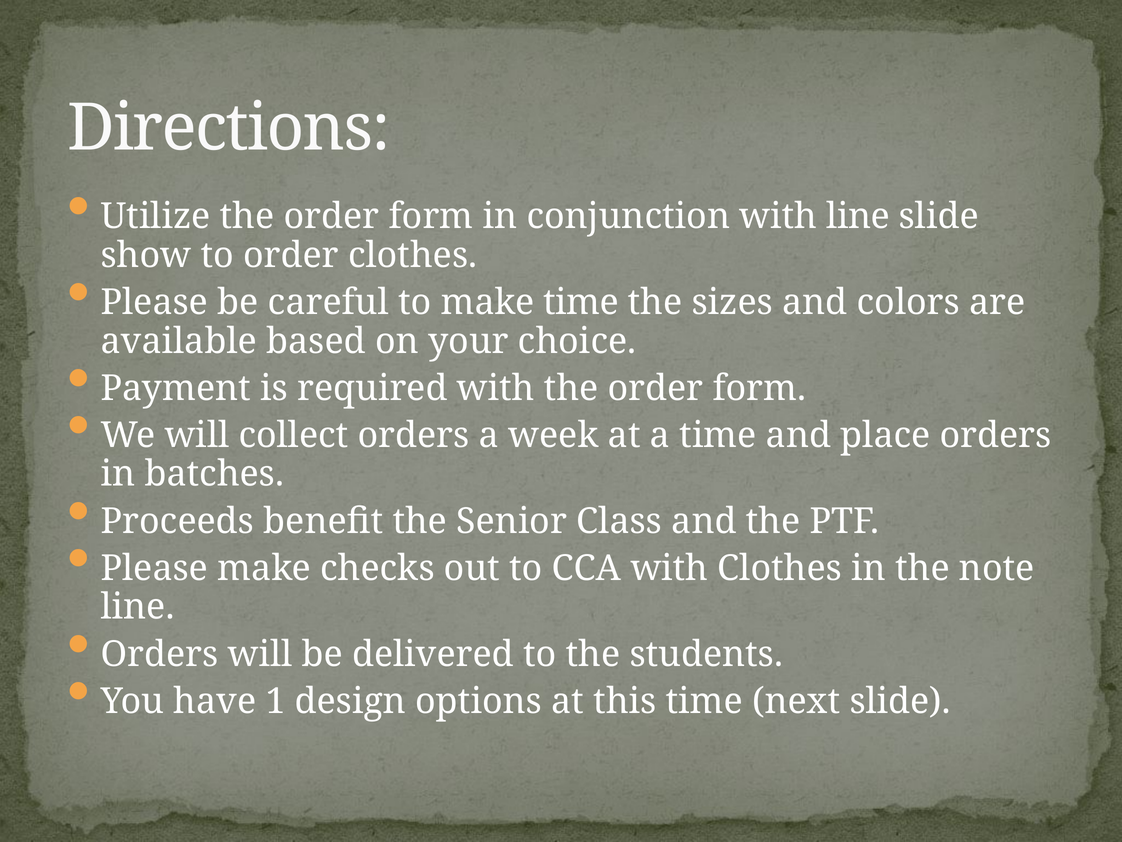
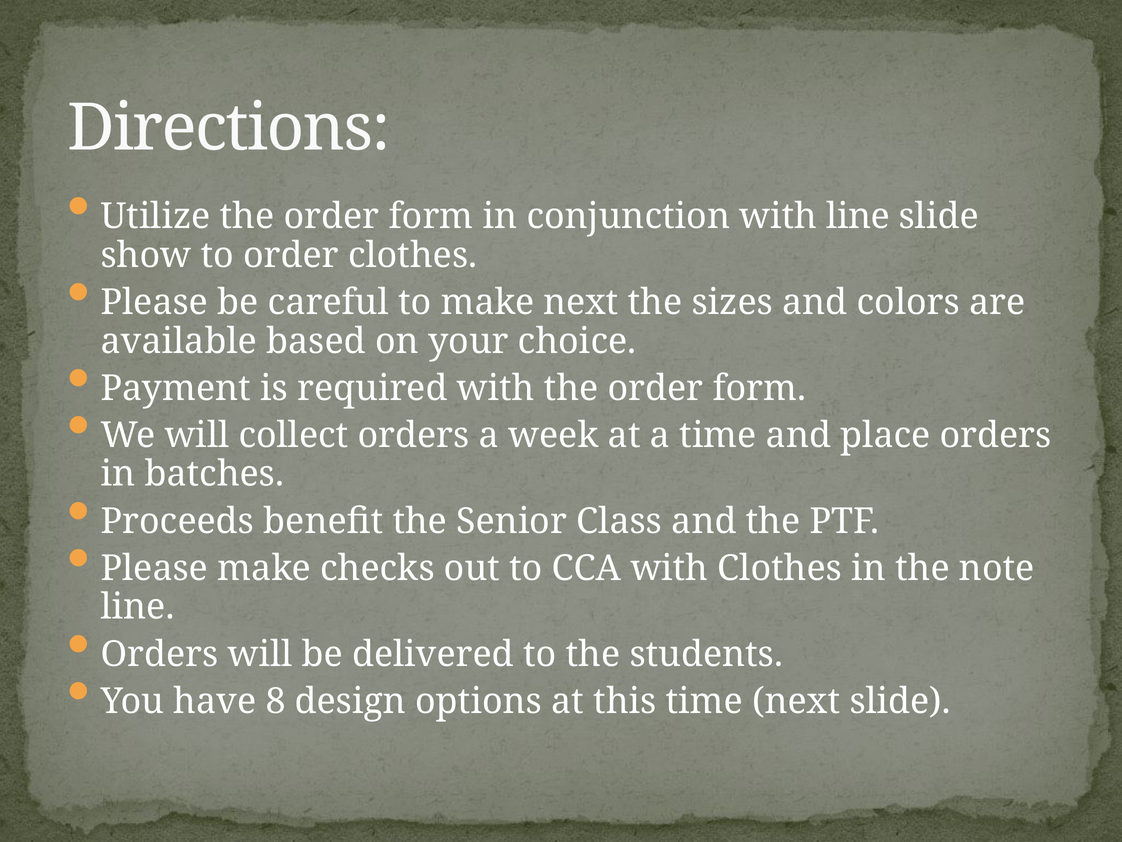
make time: time -> next
1: 1 -> 8
